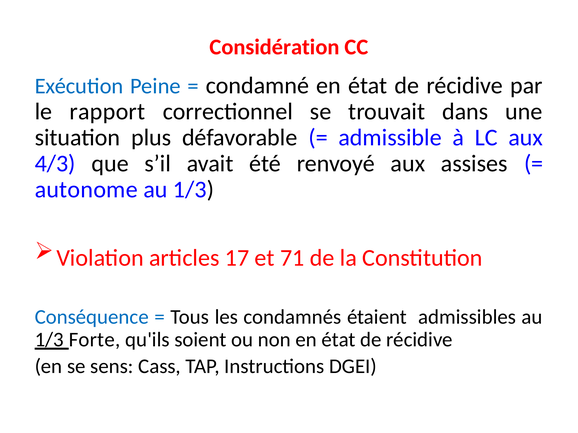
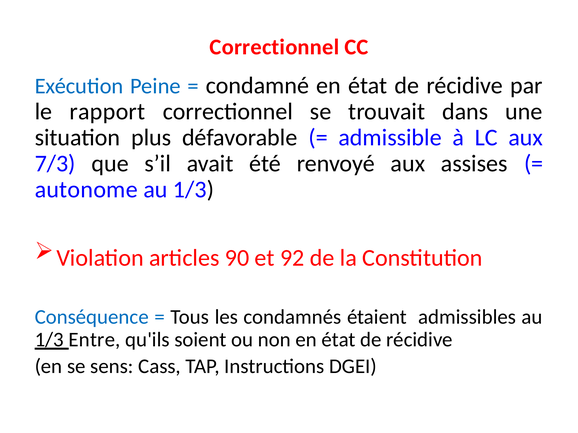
Considération at (275, 47): Considération -> Correctionnel
4/3: 4/3 -> 7/3
17: 17 -> 90
71: 71 -> 92
Forte: Forte -> Entre
